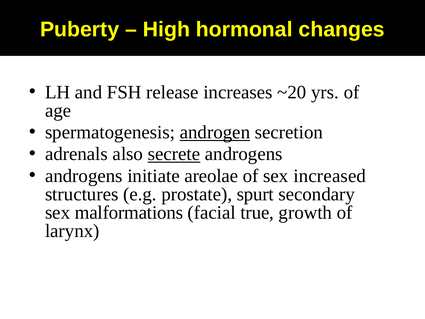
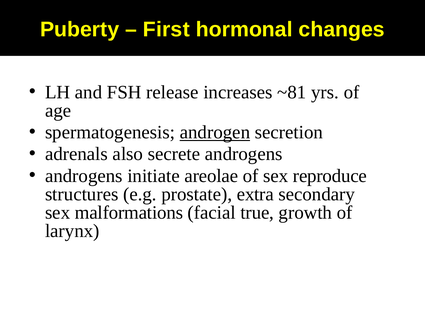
High: High -> First
~20: ~20 -> ~81
secrete underline: present -> none
increased: increased -> reproduce
spurt: spurt -> extra
